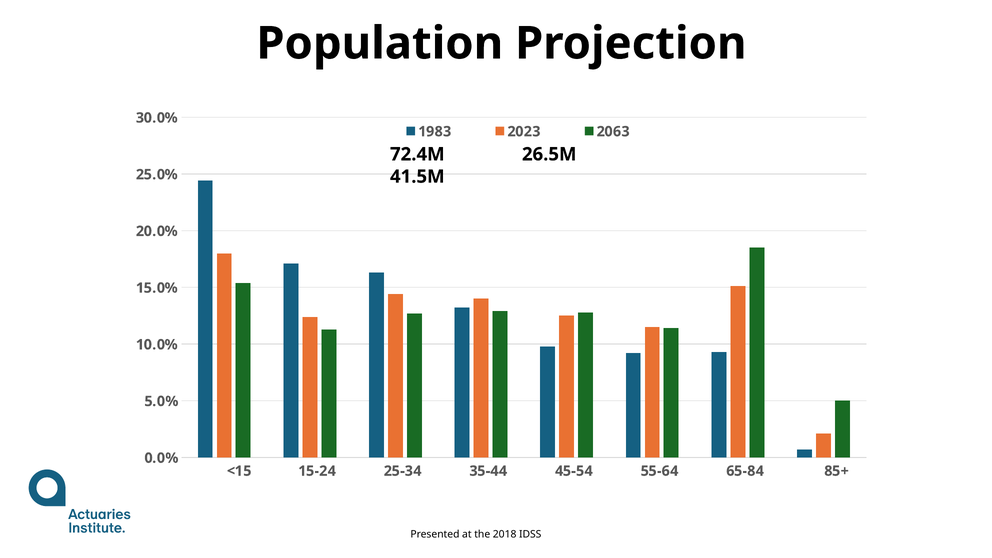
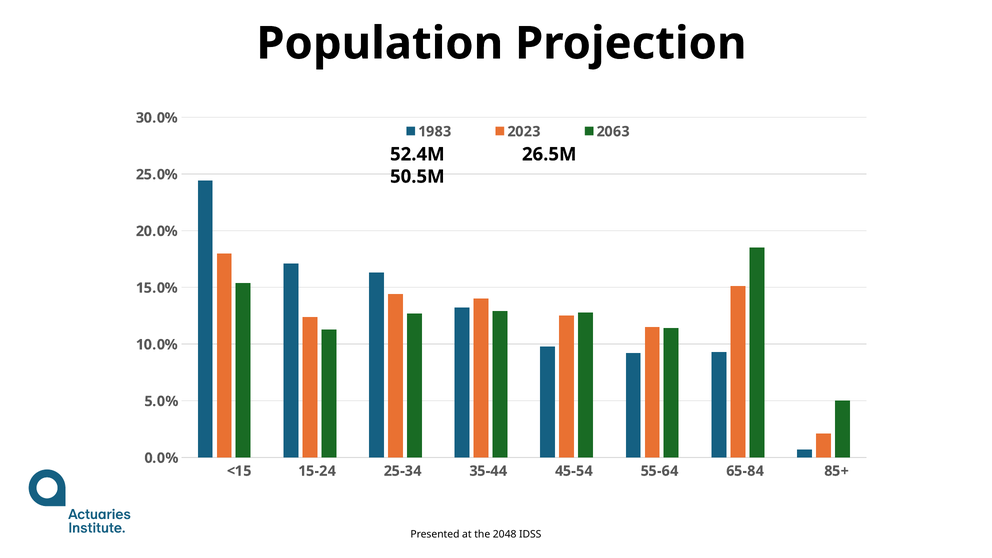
72.4M: 72.4M -> 52.4M
41.5M: 41.5M -> 50.5M
2018: 2018 -> 2048
